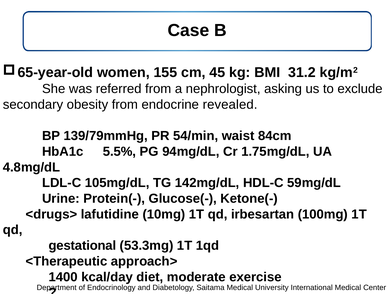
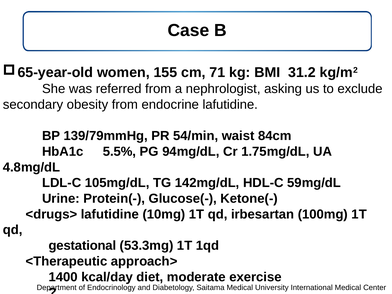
45: 45 -> 71
endocrine revealed: revealed -> lafutidine
